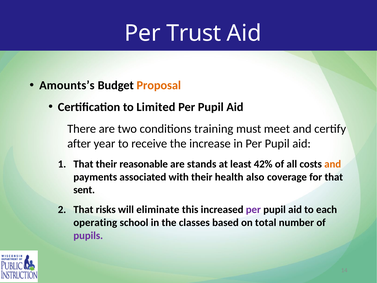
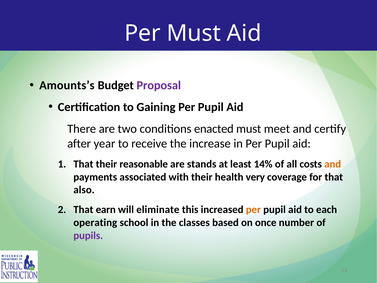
Per Trust: Trust -> Must
Proposal colour: orange -> purple
Limited: Limited -> Gaining
training: training -> enacted
42%: 42% -> 14%
also: also -> very
sent: sent -> also
risks: risks -> earn
per at (253, 209) colour: purple -> orange
total: total -> once
